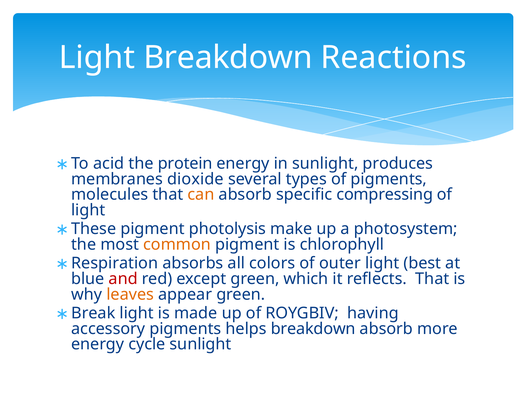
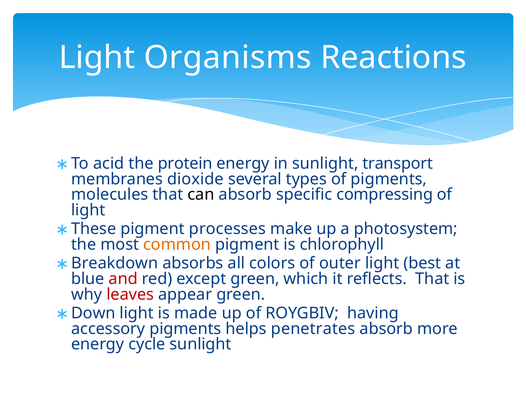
Light Breakdown: Breakdown -> Organisms
produces: produces -> transport
can colour: orange -> black
photolysis: photolysis -> processes
Respiration: Respiration -> Breakdown
leaves colour: orange -> red
Break: Break -> Down
helps breakdown: breakdown -> penetrates
